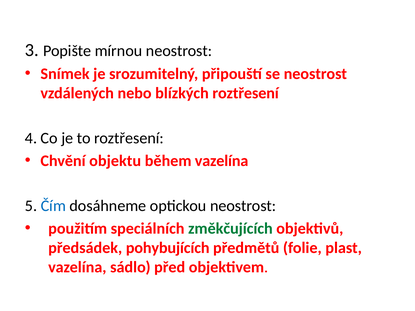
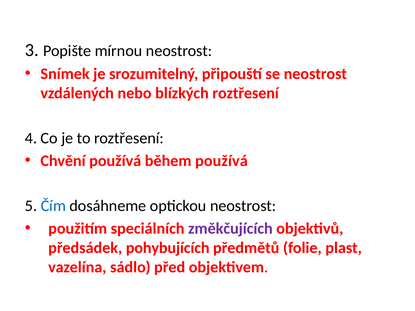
Chvění objektu: objektu -> používá
během vazelína: vazelína -> používá
změkčujících colour: green -> purple
